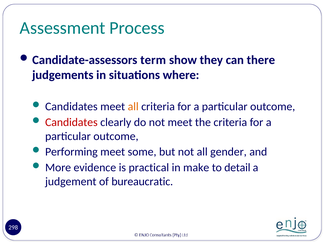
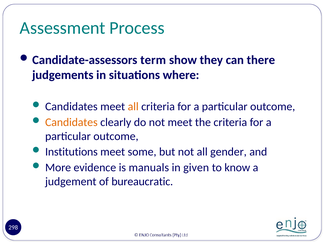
Candidates at (71, 122) colour: red -> orange
Performing: Performing -> Institutions
practical: practical -> manuals
make: make -> given
detail: detail -> know
